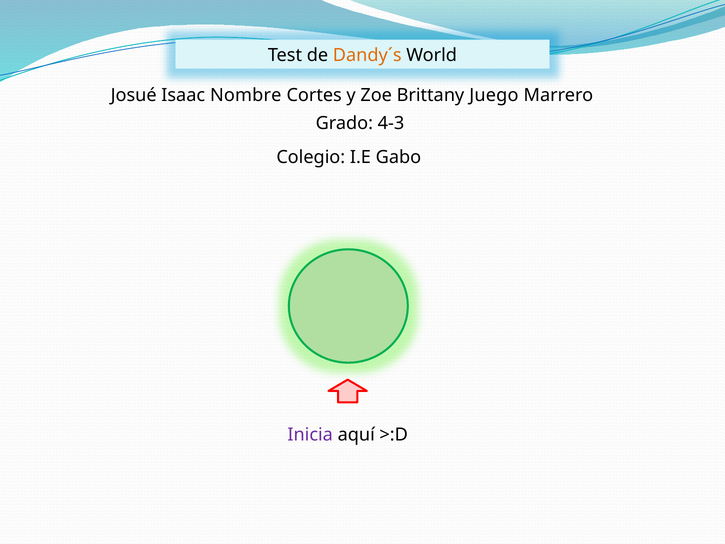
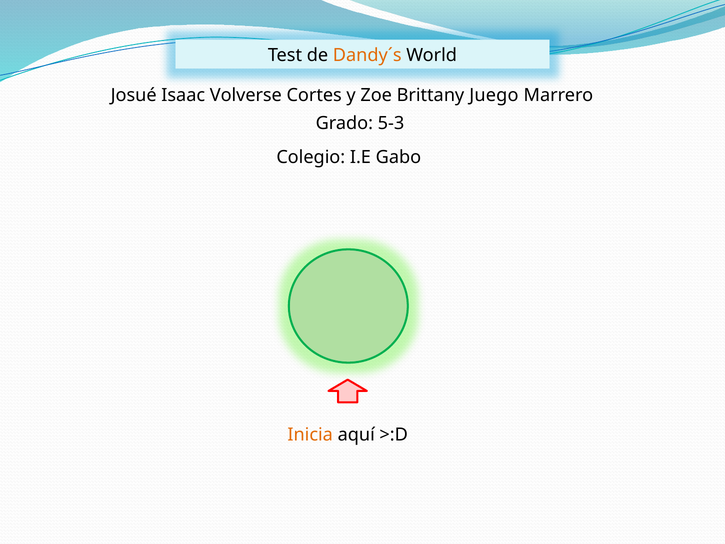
Nombre: Nombre -> Volverse
4-3: 4-3 -> 5-3
Inicia colour: purple -> orange
